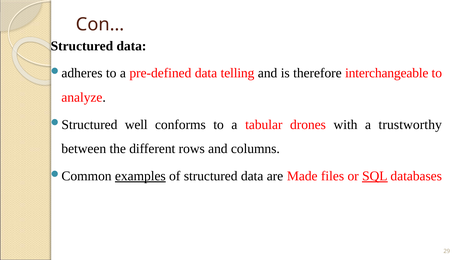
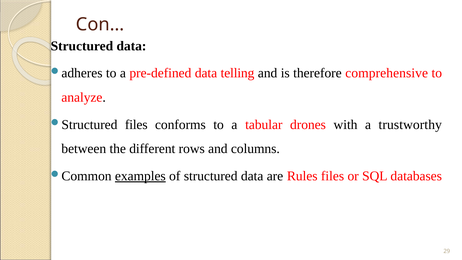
interchangeable: interchangeable -> comprehensive
well at (136, 125): well -> files
Made: Made -> Rules
SQL underline: present -> none
